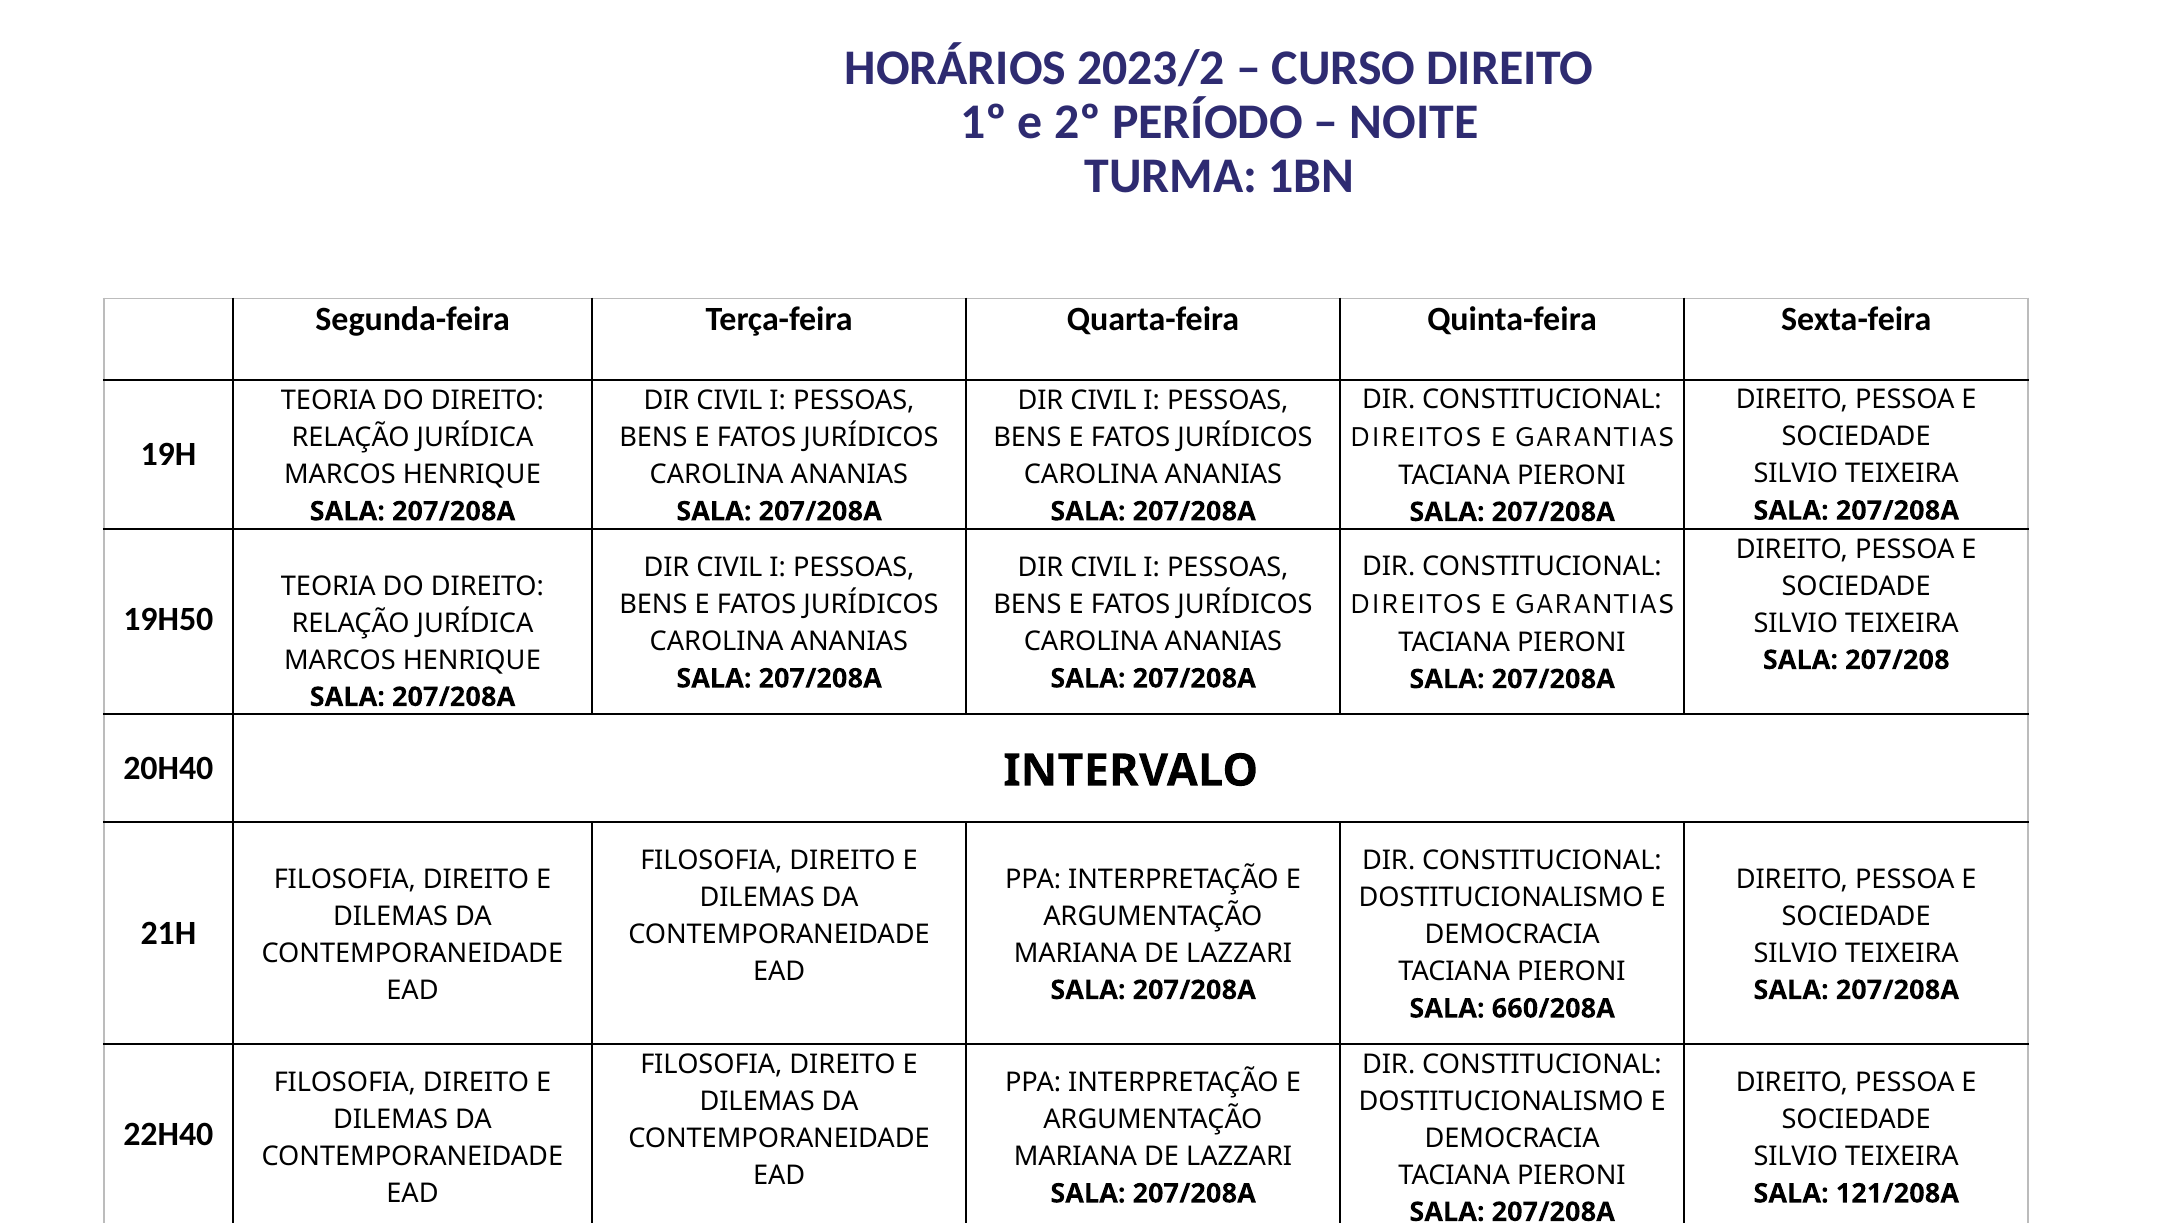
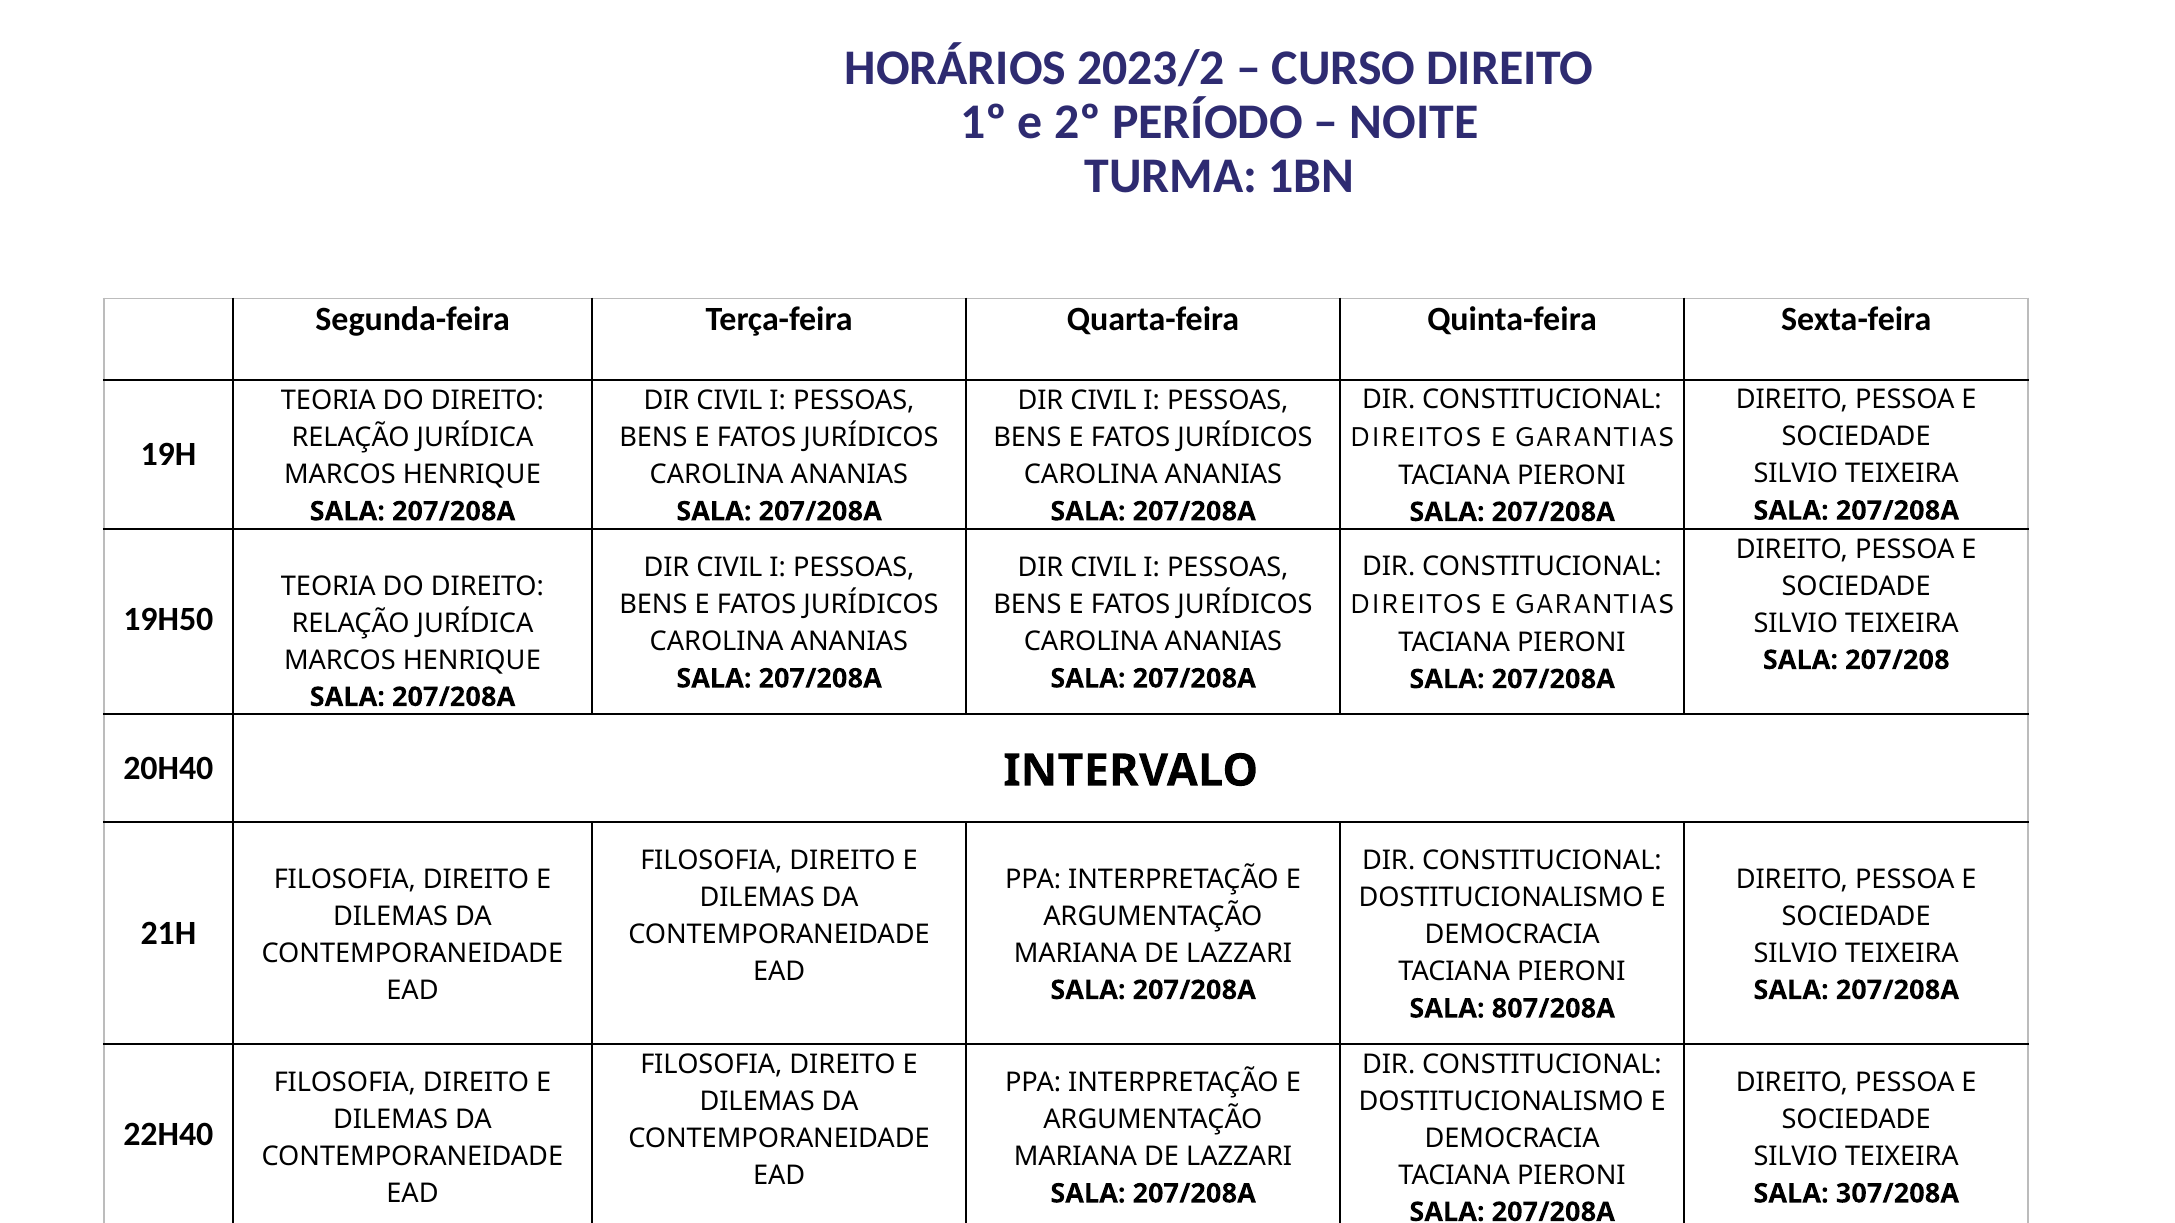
660/208A: 660/208A -> 807/208A
121/208A: 121/208A -> 307/208A
